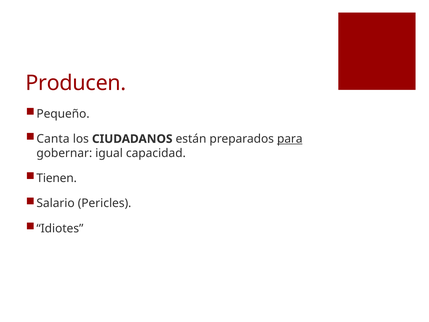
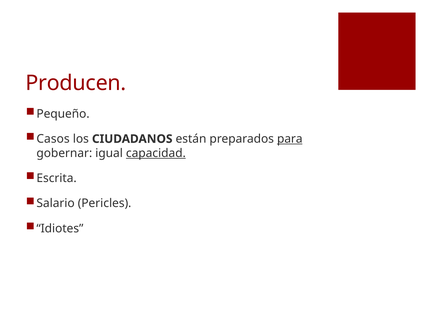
Canta: Canta -> Casos
capacidad underline: none -> present
Tienen: Tienen -> Escrita
